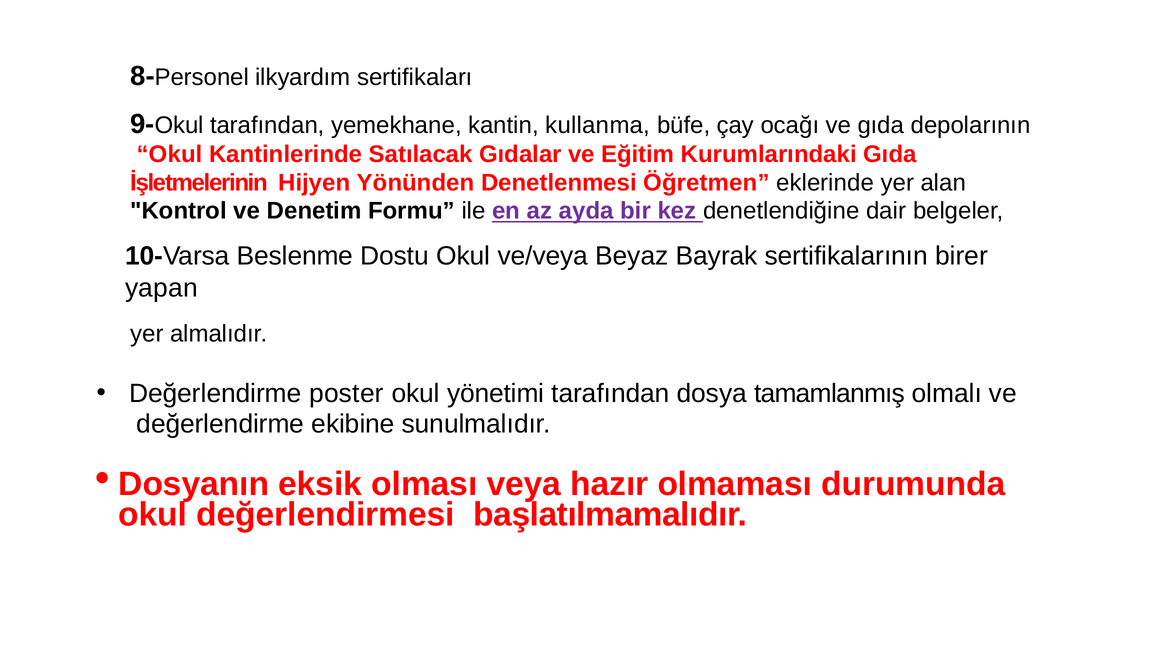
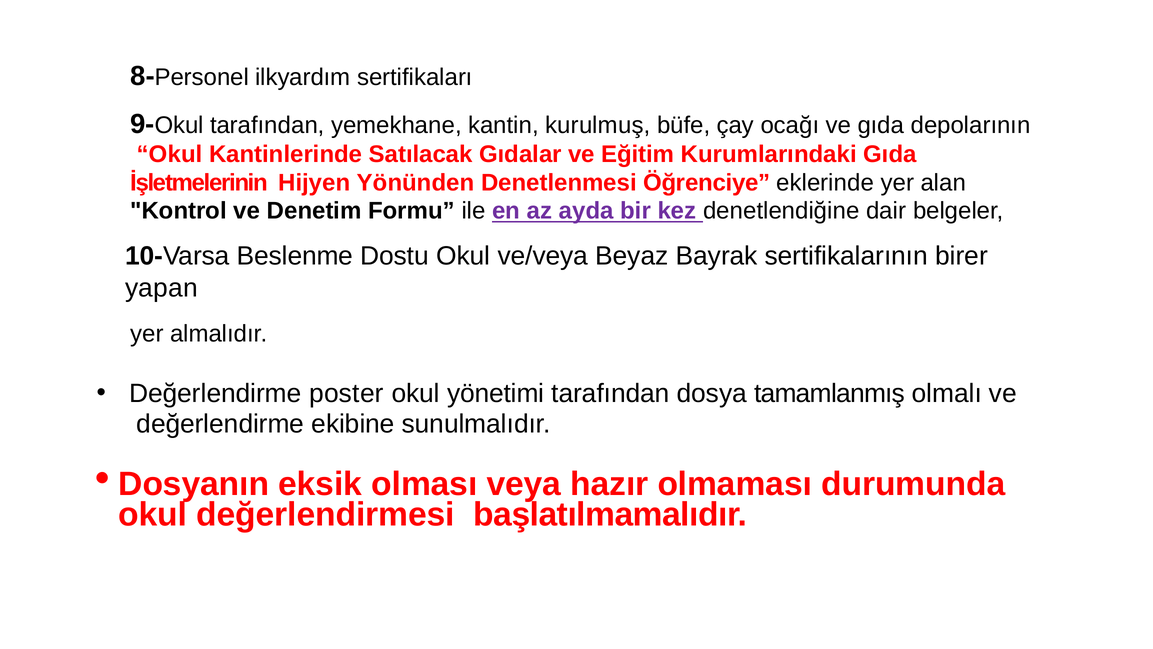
kullanma: kullanma -> kurulmuş
Öğretmen: Öğretmen -> Öğrenciye
